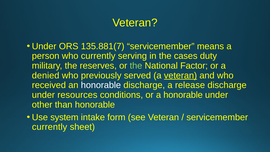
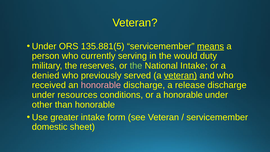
135.881(7: 135.881(7 -> 135.881(5
means underline: none -> present
cases: cases -> would
National Factor: Factor -> Intake
honorable at (101, 85) colour: white -> pink
system: system -> greater
currently at (50, 127): currently -> domestic
